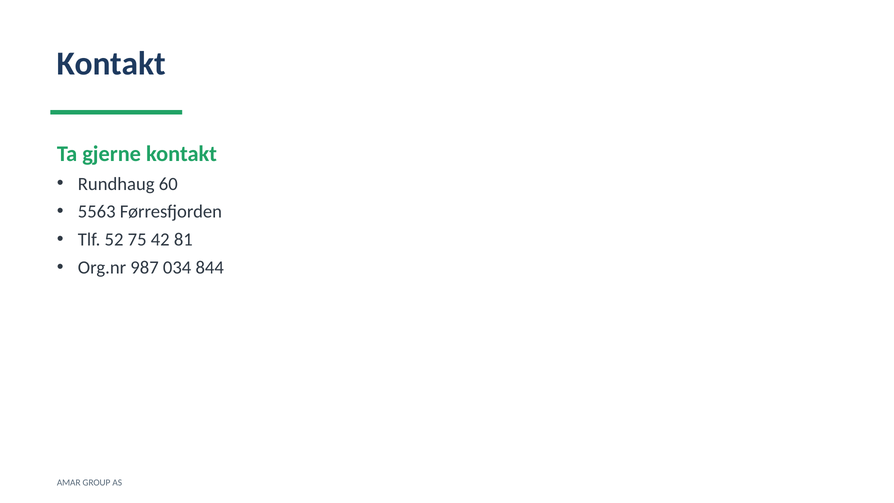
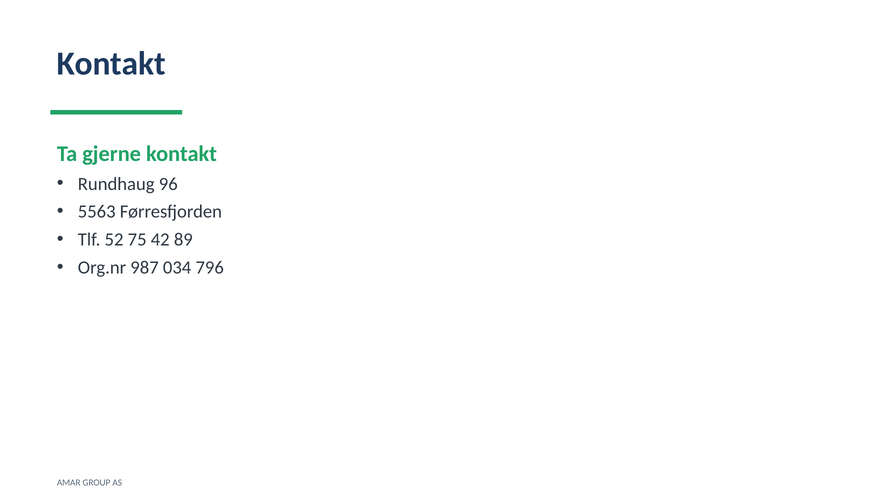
60: 60 -> 96
81: 81 -> 89
844: 844 -> 796
